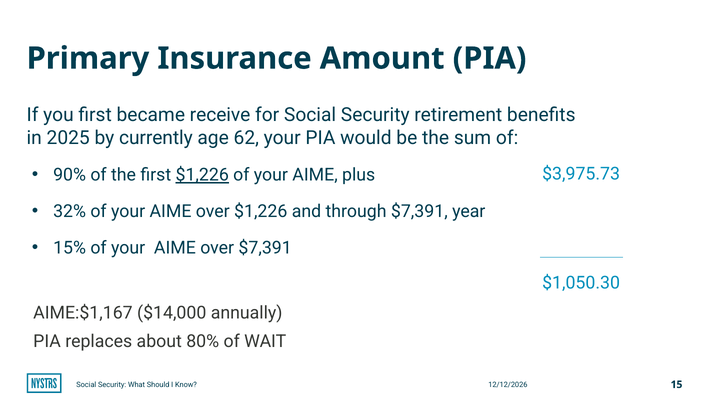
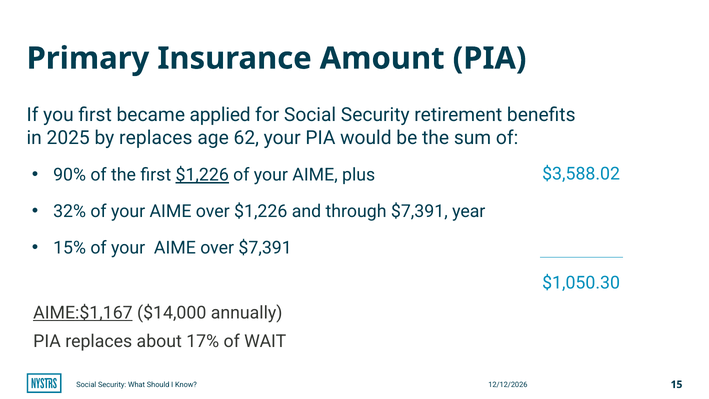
receive: receive -> applied
by currently: currently -> replaces
$3,975.73: $3,975.73 -> $3,588.02
AIME:$1,167 underline: none -> present
80%: 80% -> 17%
